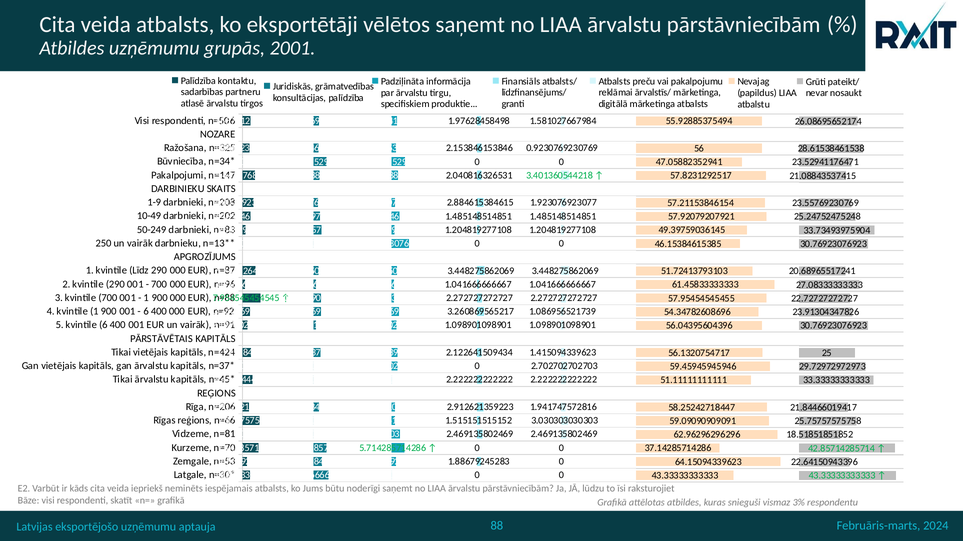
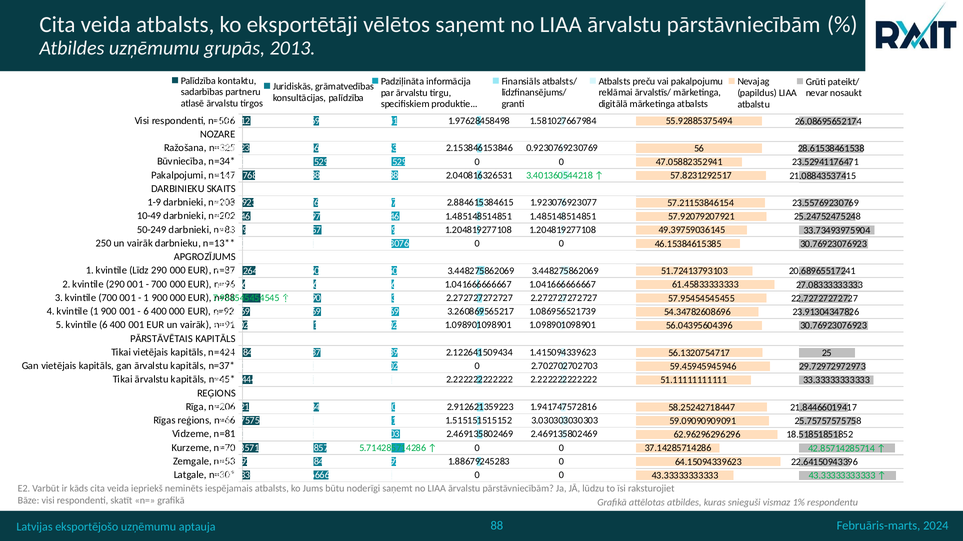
2001: 2001 -> 2013
3%: 3% -> 1%
